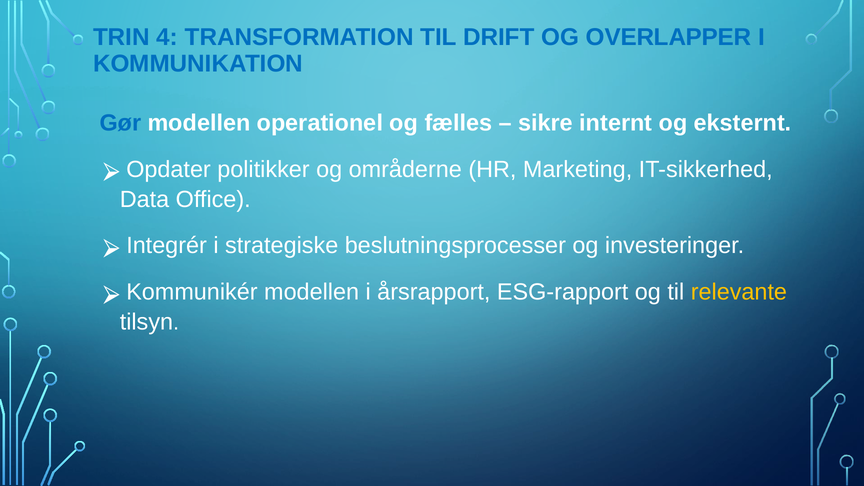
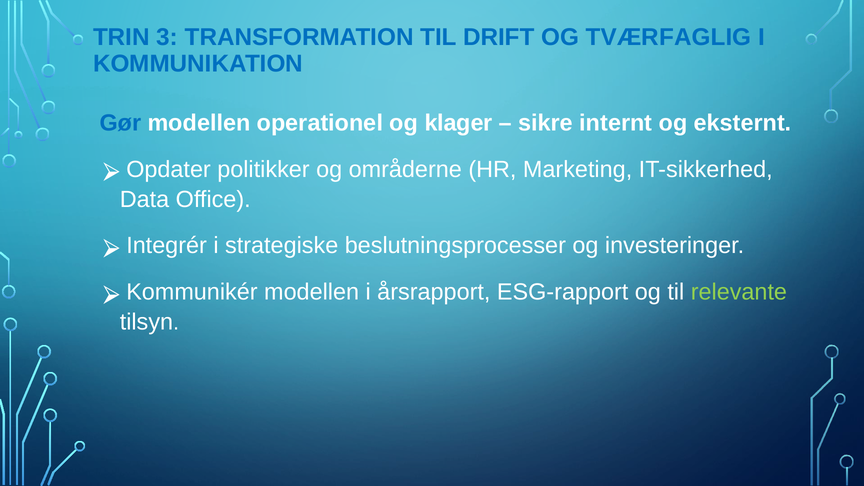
4: 4 -> 3
OVERLAPPER: OVERLAPPER -> TVÆRFAGLIG
fælles: fælles -> klager
relevante colour: yellow -> light green
